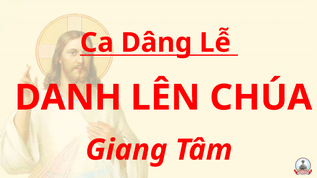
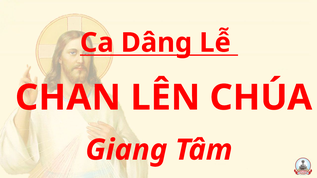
DANH: DANH -> CHAN
